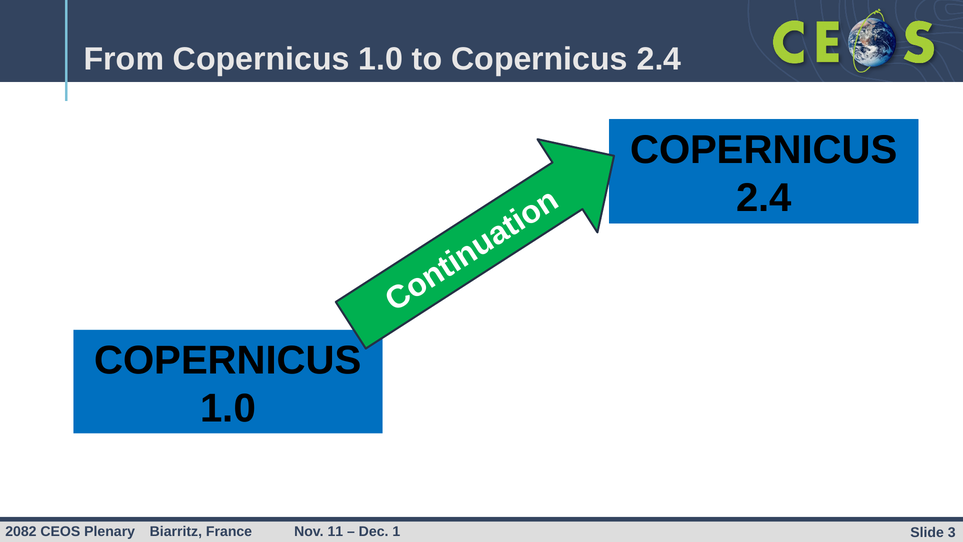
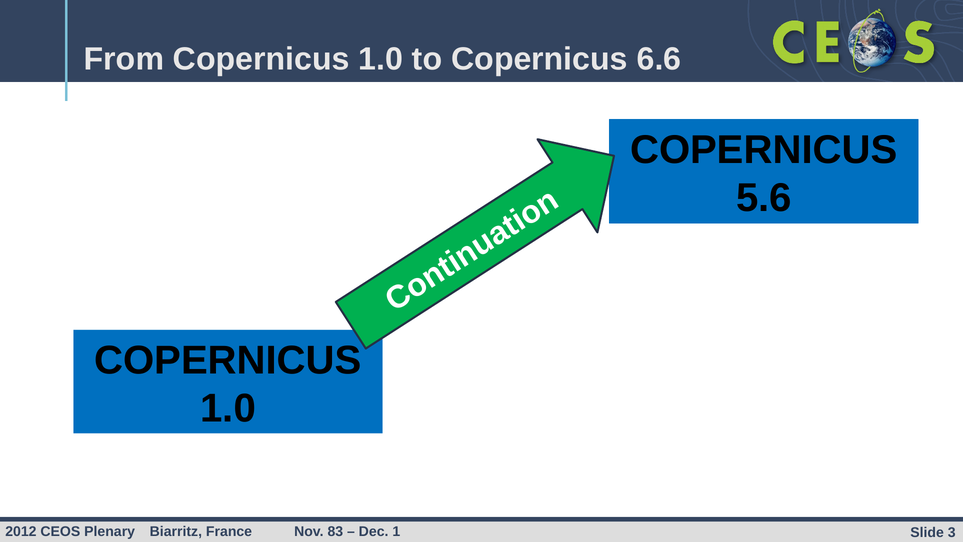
to Copernicus 2.4: 2.4 -> 6.6
2.4 at (764, 198): 2.4 -> 5.6
2082: 2082 -> 2012
11: 11 -> 83
